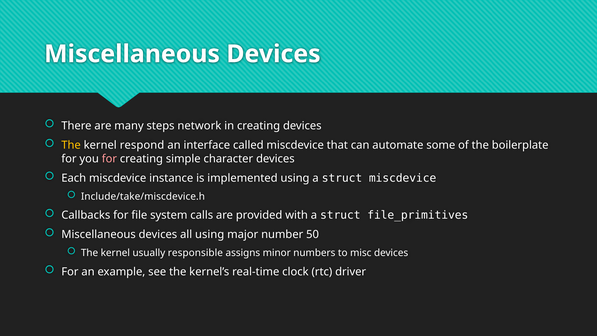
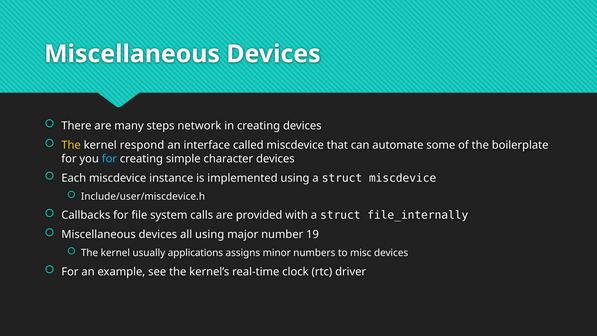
for at (109, 159) colour: pink -> light blue
Include/take/miscdevice.h: Include/take/miscdevice.h -> Include/user/miscdevice.h
file_primitives: file_primitives -> file_internally
50: 50 -> 19
responsible: responsible -> applications
